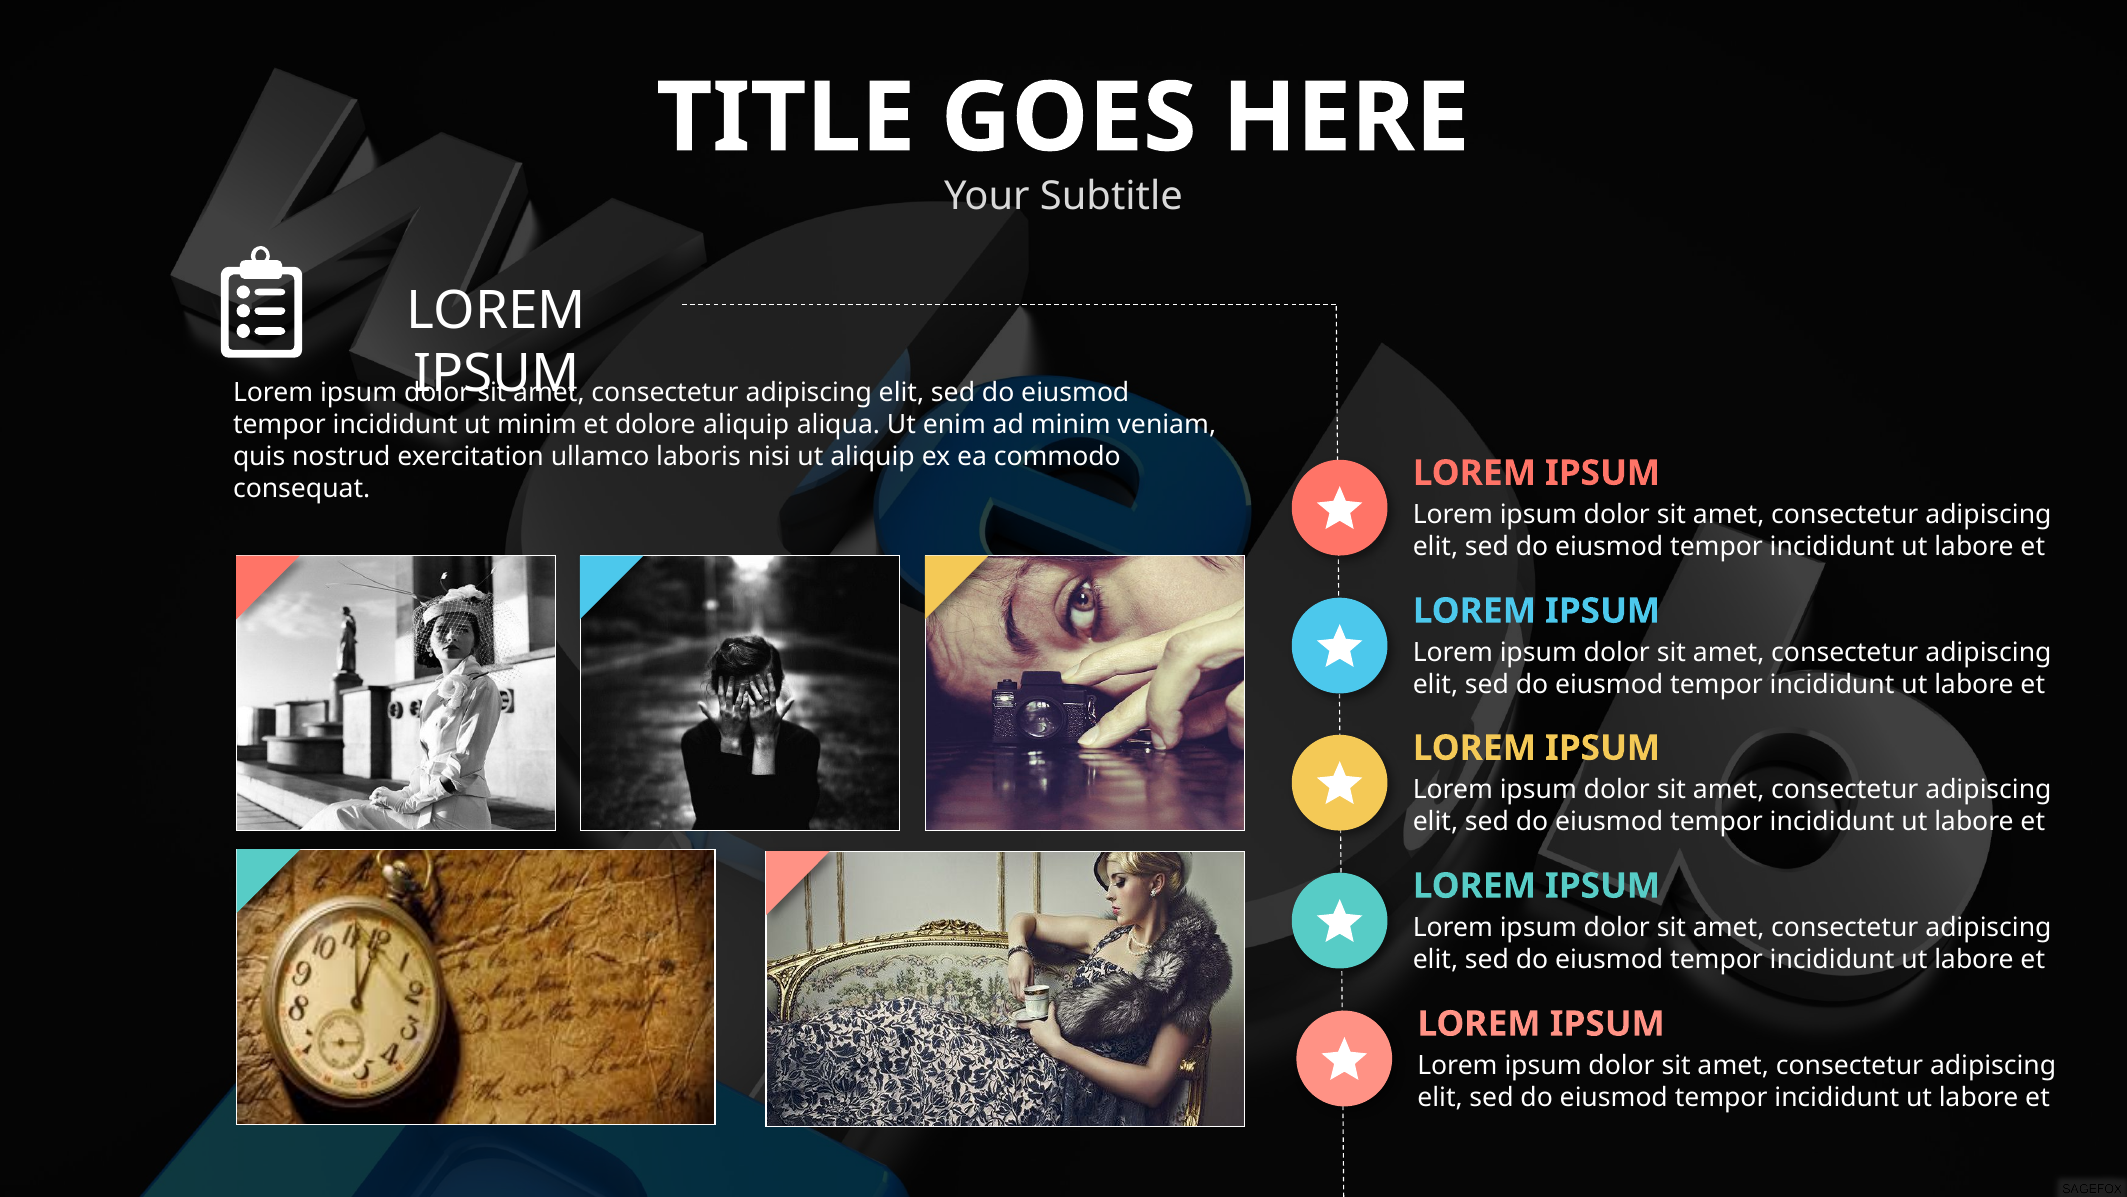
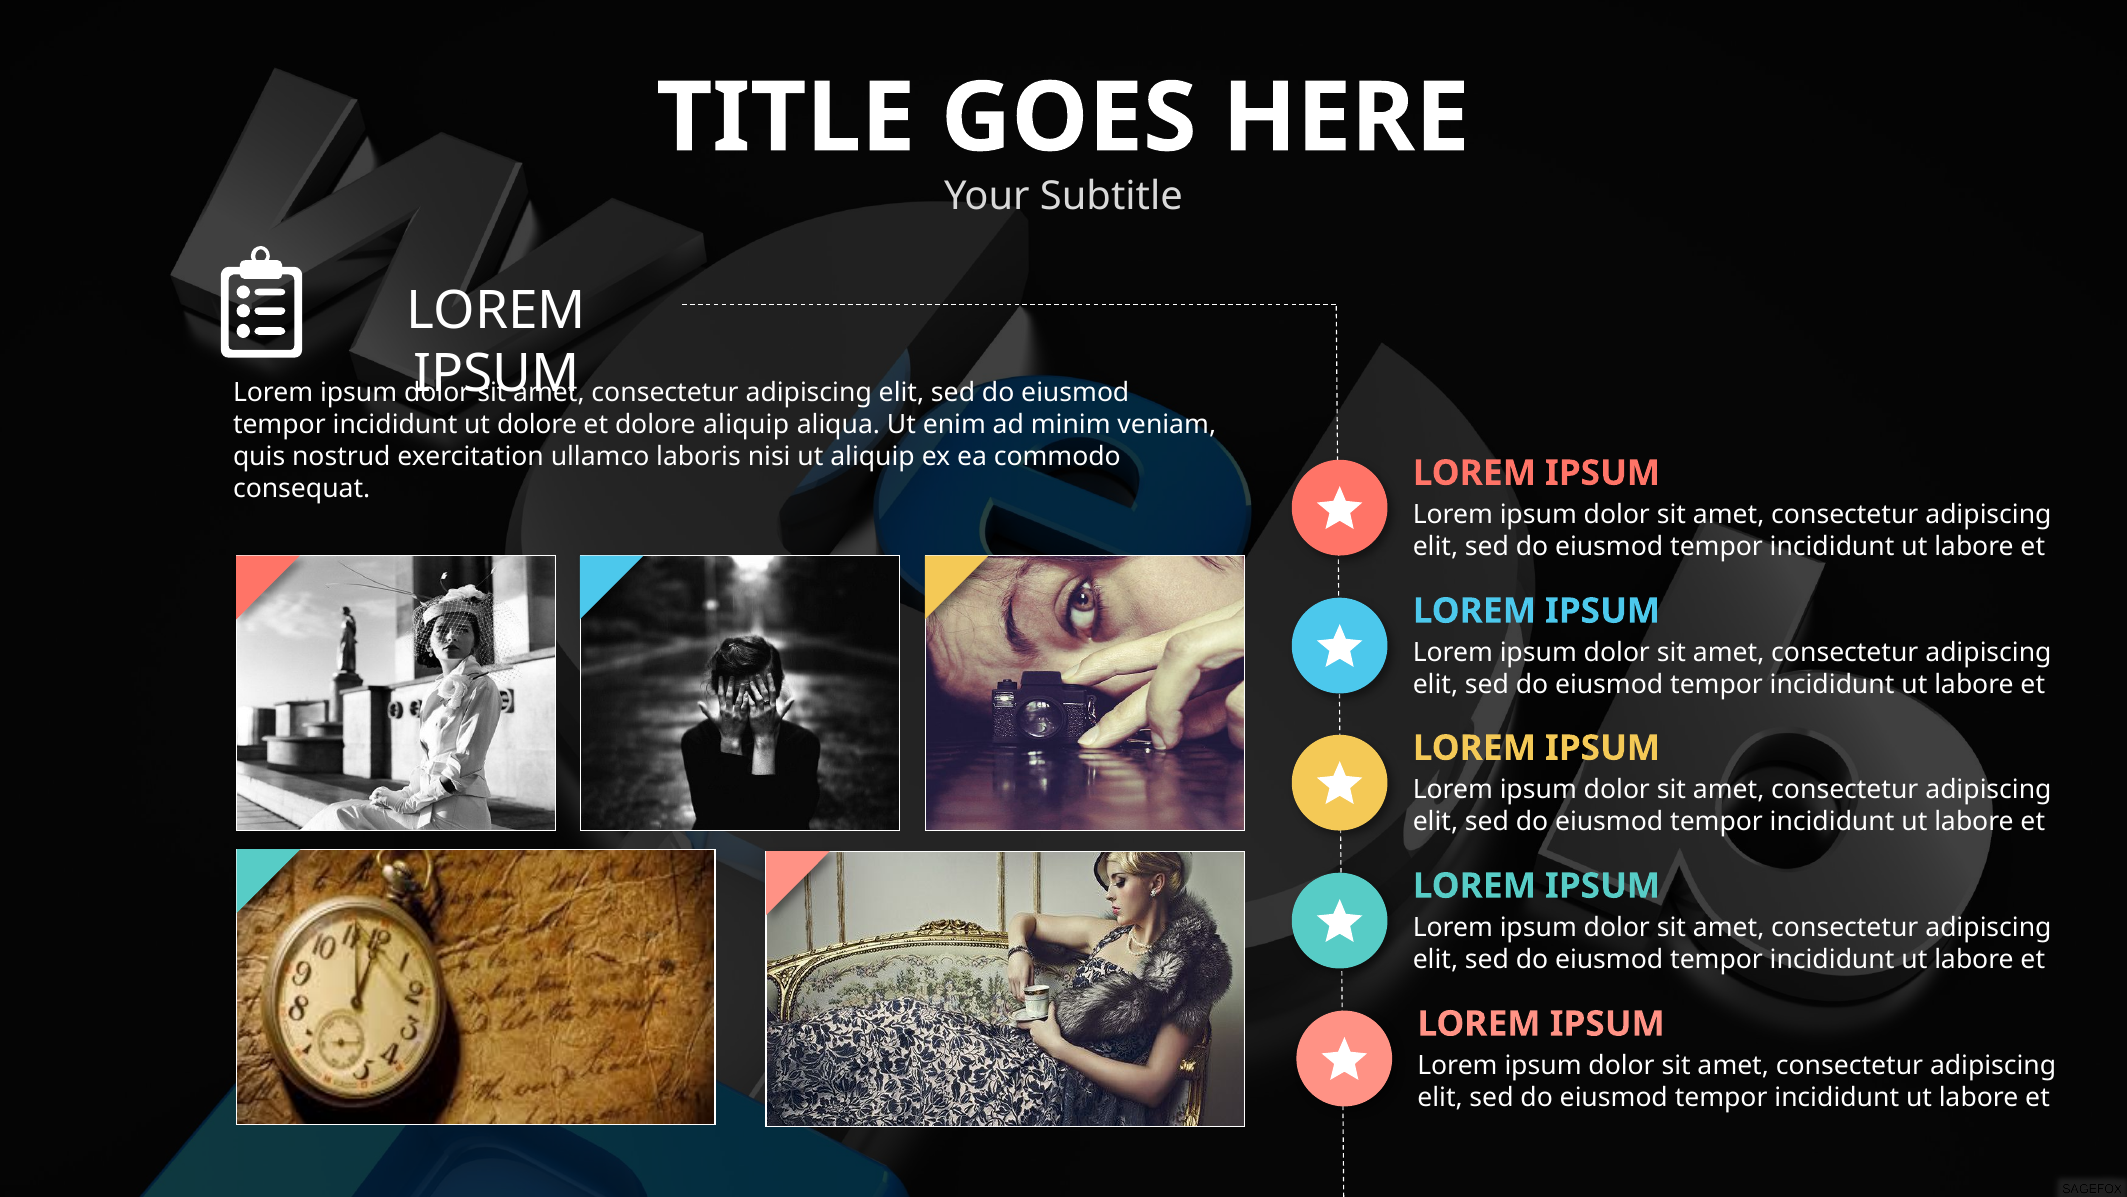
ut minim: minim -> dolore
